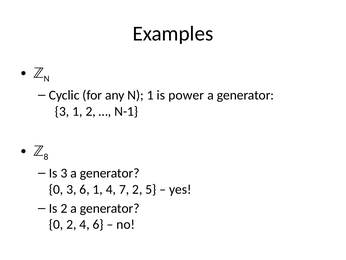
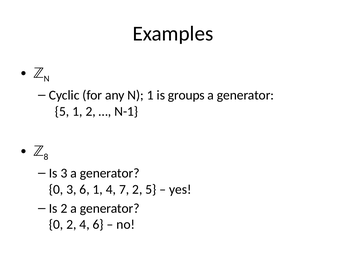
power: power -> groups
3 at (62, 111): 3 -> 5
